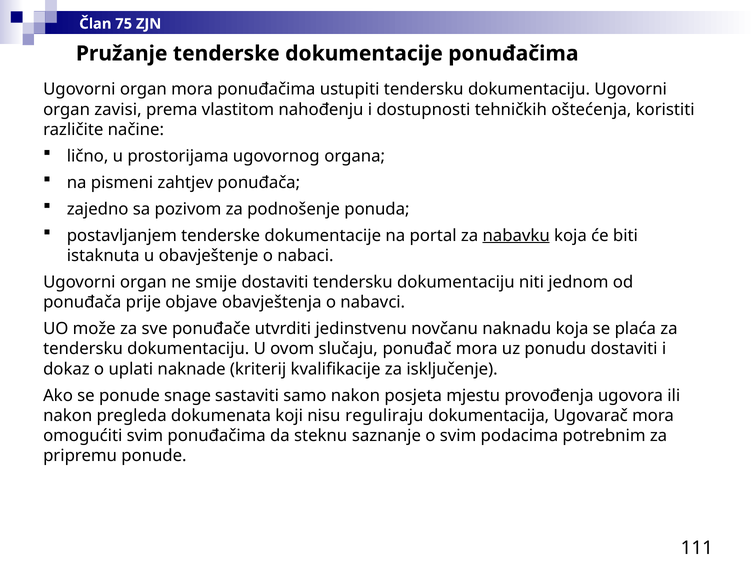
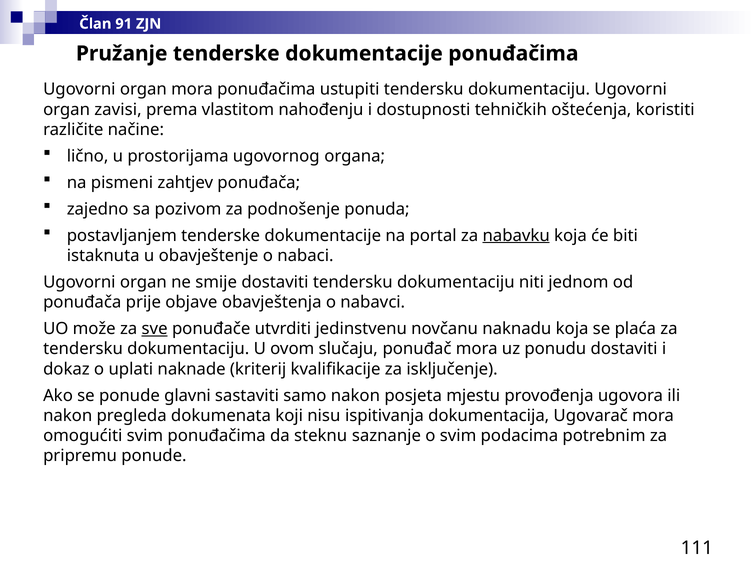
75: 75 -> 91
sve underline: none -> present
snage: snage -> glavni
reguliraju: reguliraju -> ispitivanja
